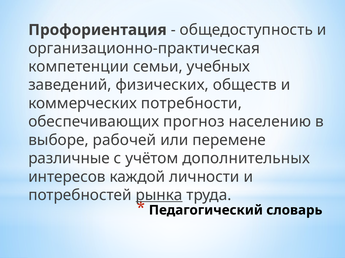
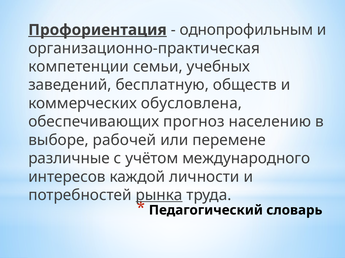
Профориентация underline: none -> present
общедоступность: общедоступность -> однопрофильным
физических: физических -> бесплатную
потребности: потребности -> обусловлена
дополнительных: дополнительных -> международного
